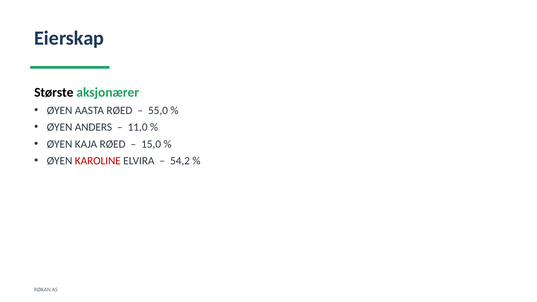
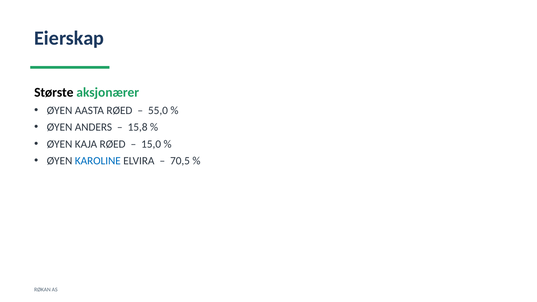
11,0: 11,0 -> 15,8
KAROLINE colour: red -> blue
54,2: 54,2 -> 70,5
